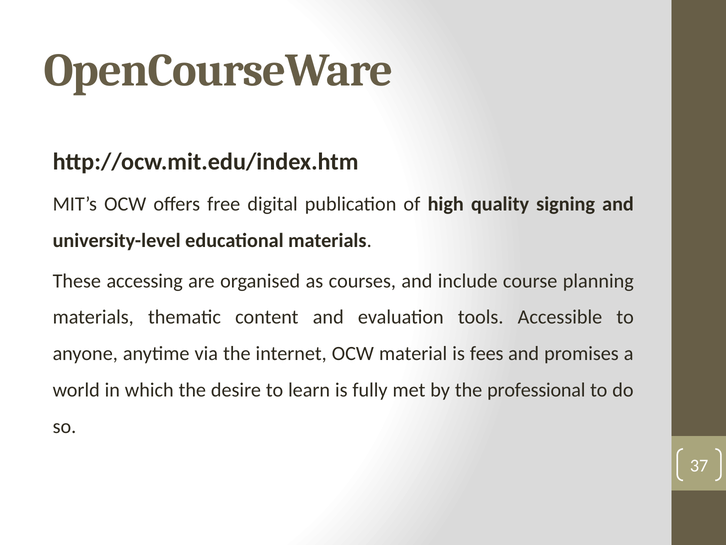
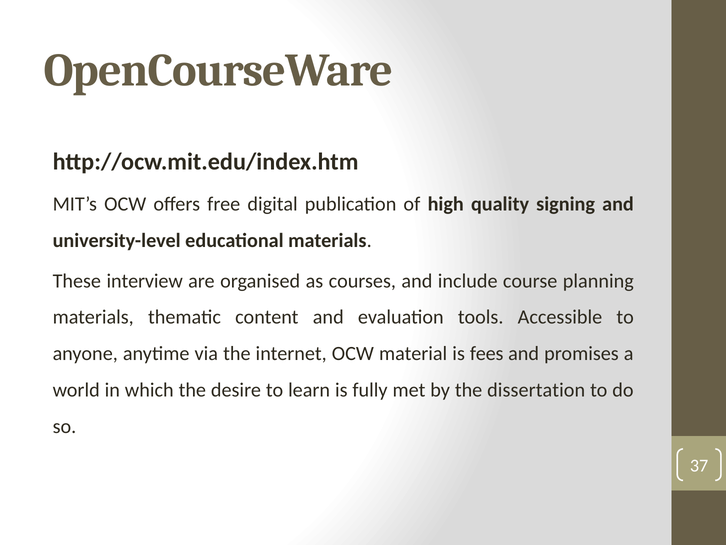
accessing: accessing -> interview
professional: professional -> dissertation
